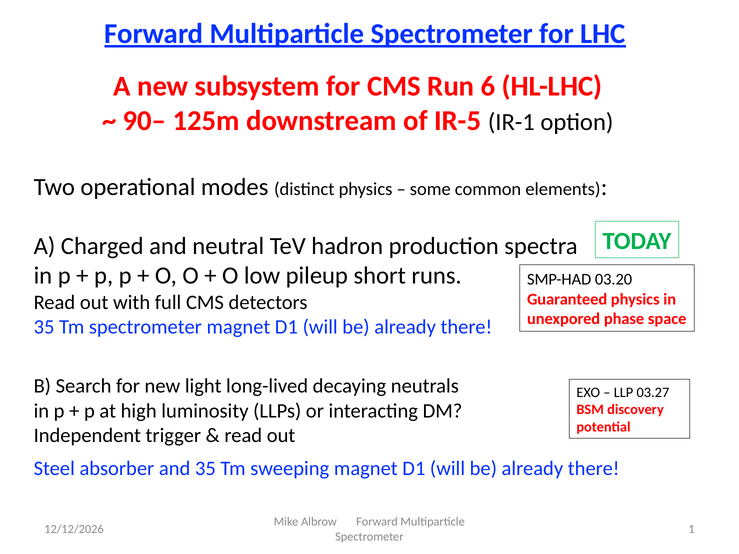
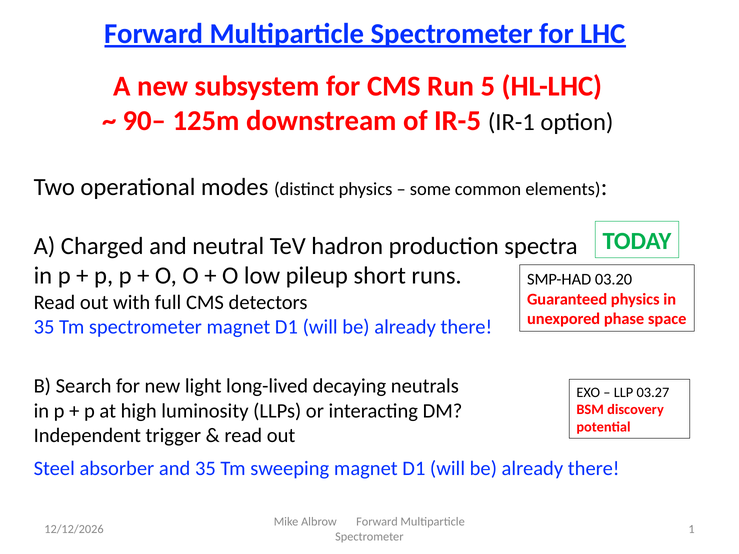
6: 6 -> 5
